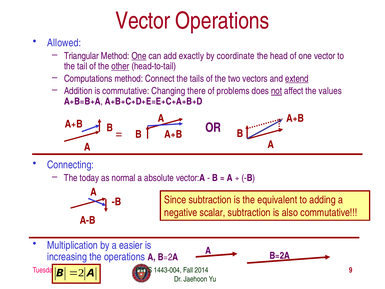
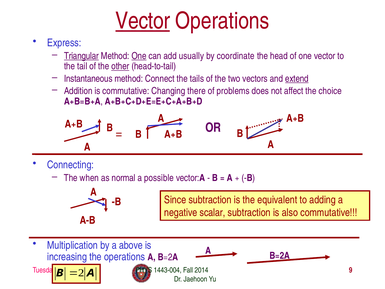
Vector at (143, 21) underline: none -> present
Allowed: Allowed -> Express
Triangular underline: none -> present
exactly: exactly -> usually
Computations: Computations -> Instantaneous
not underline: present -> none
values: values -> choice
today: today -> when
absolute: absolute -> possible
easier: easier -> above
